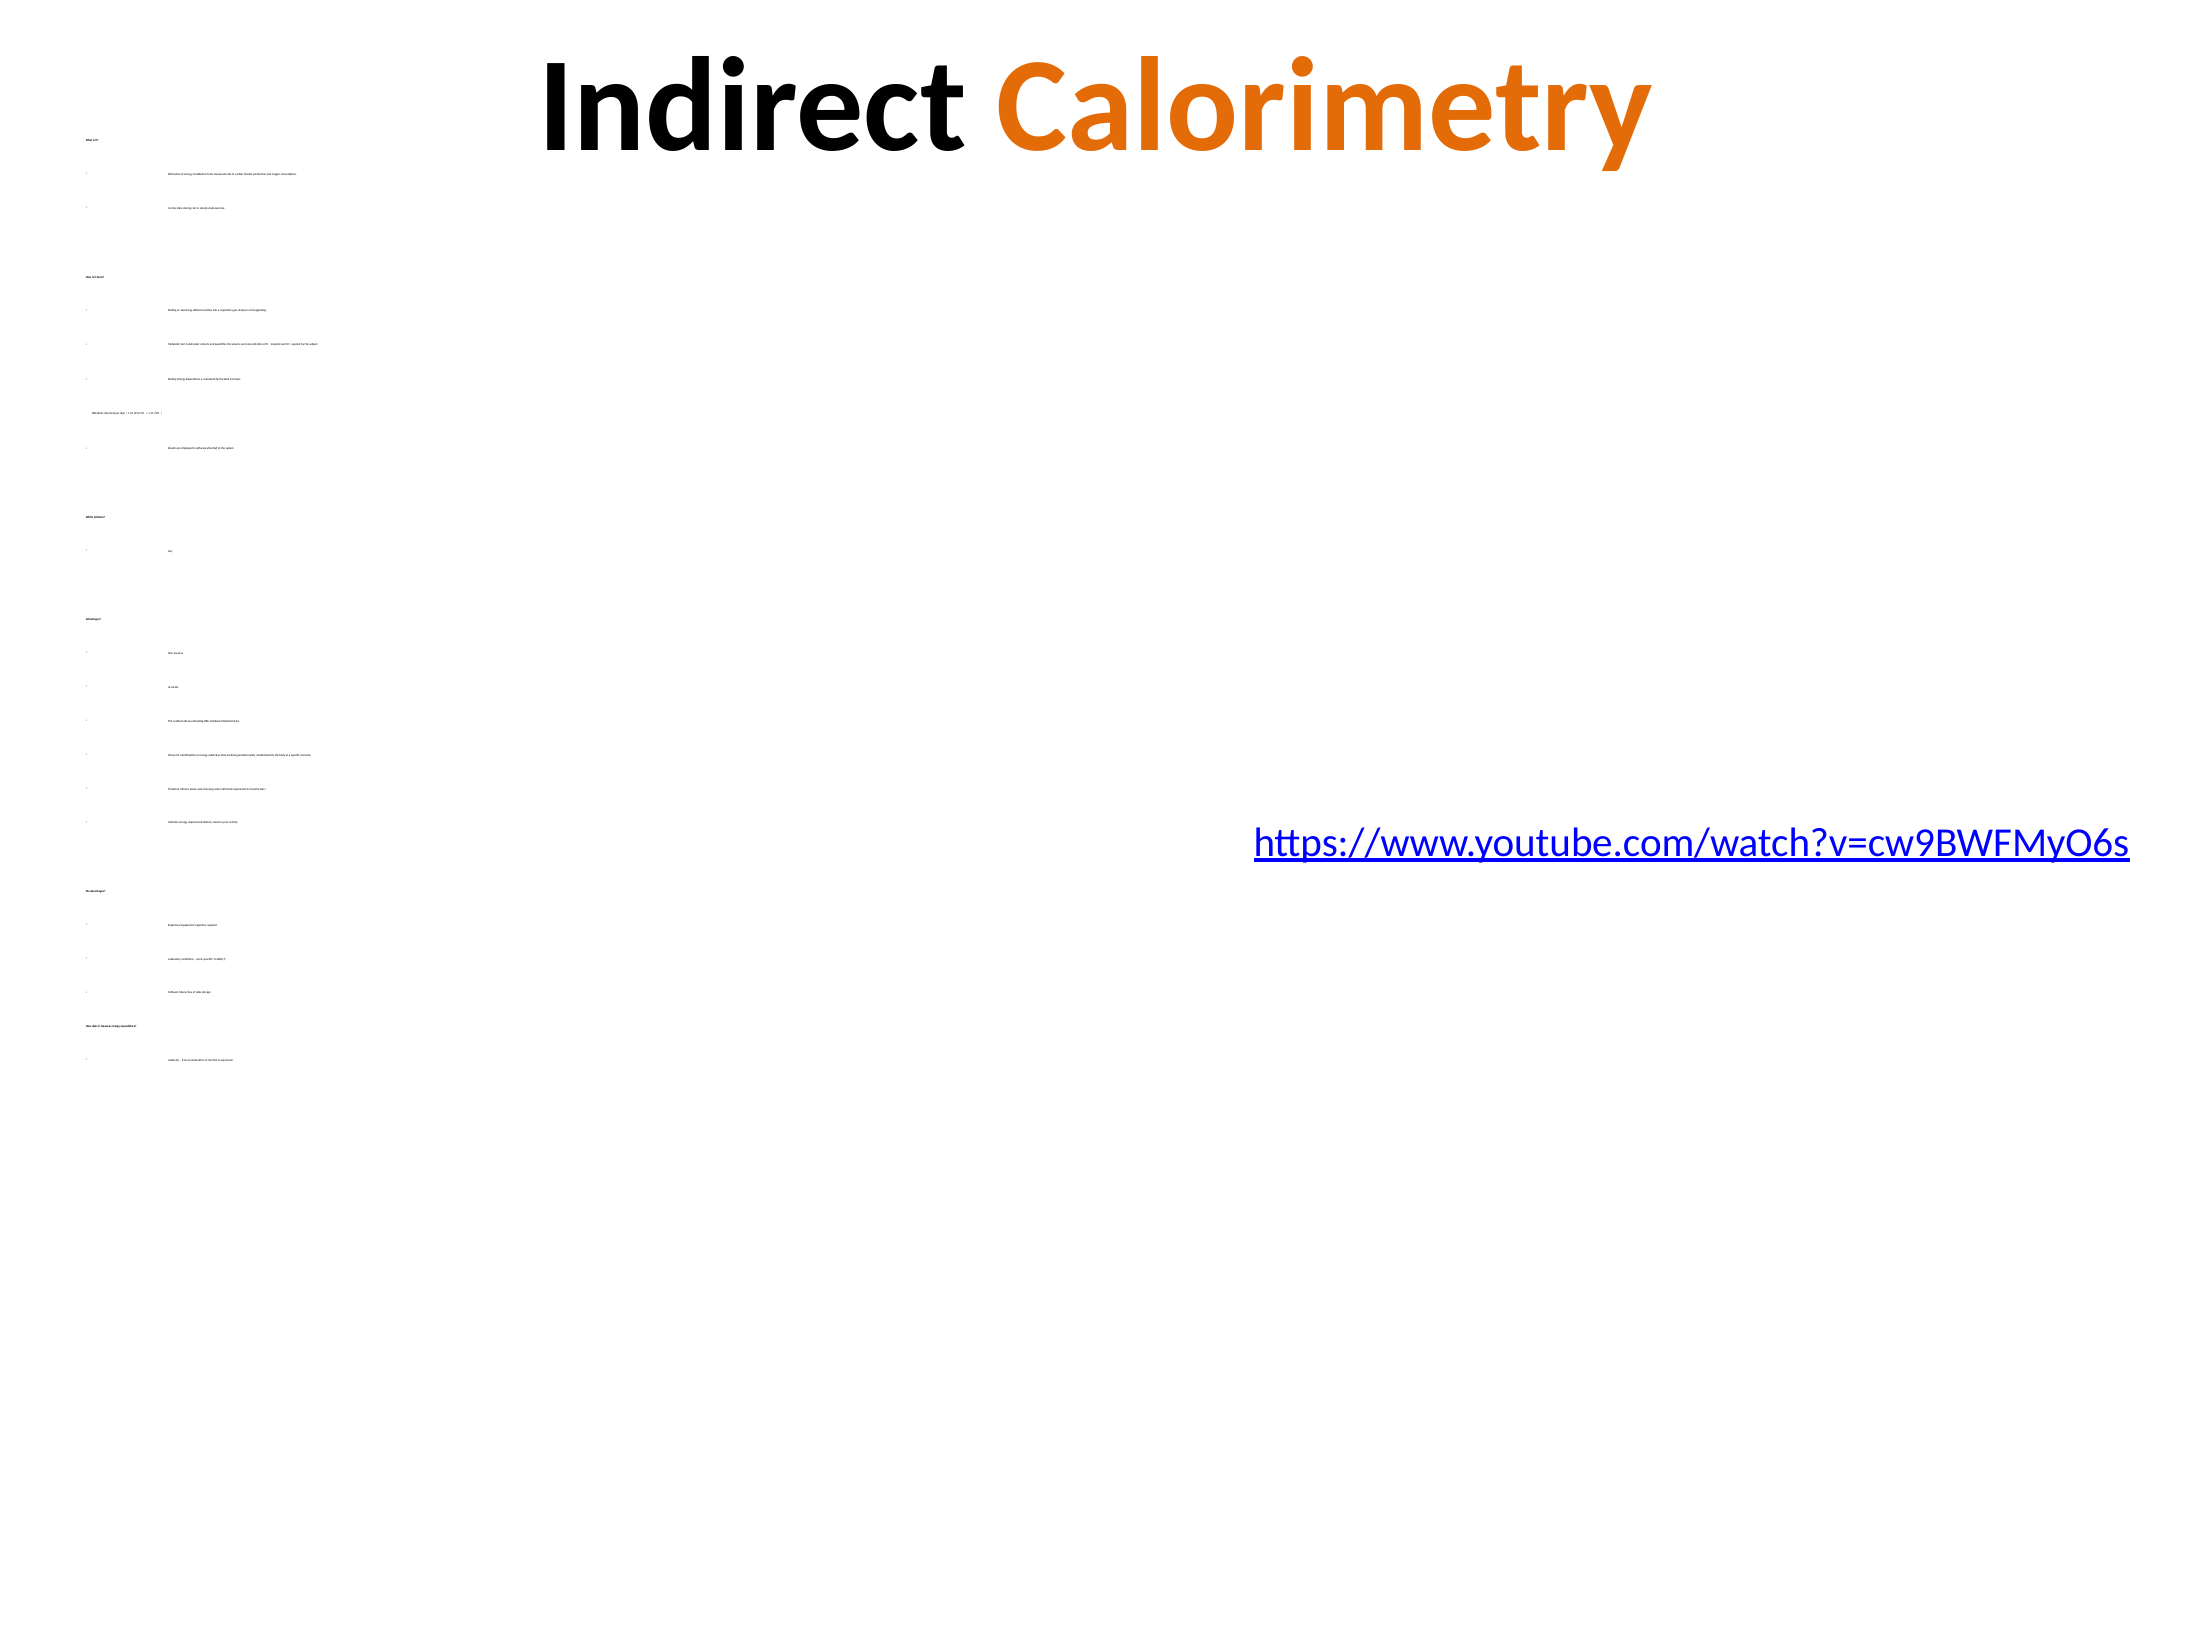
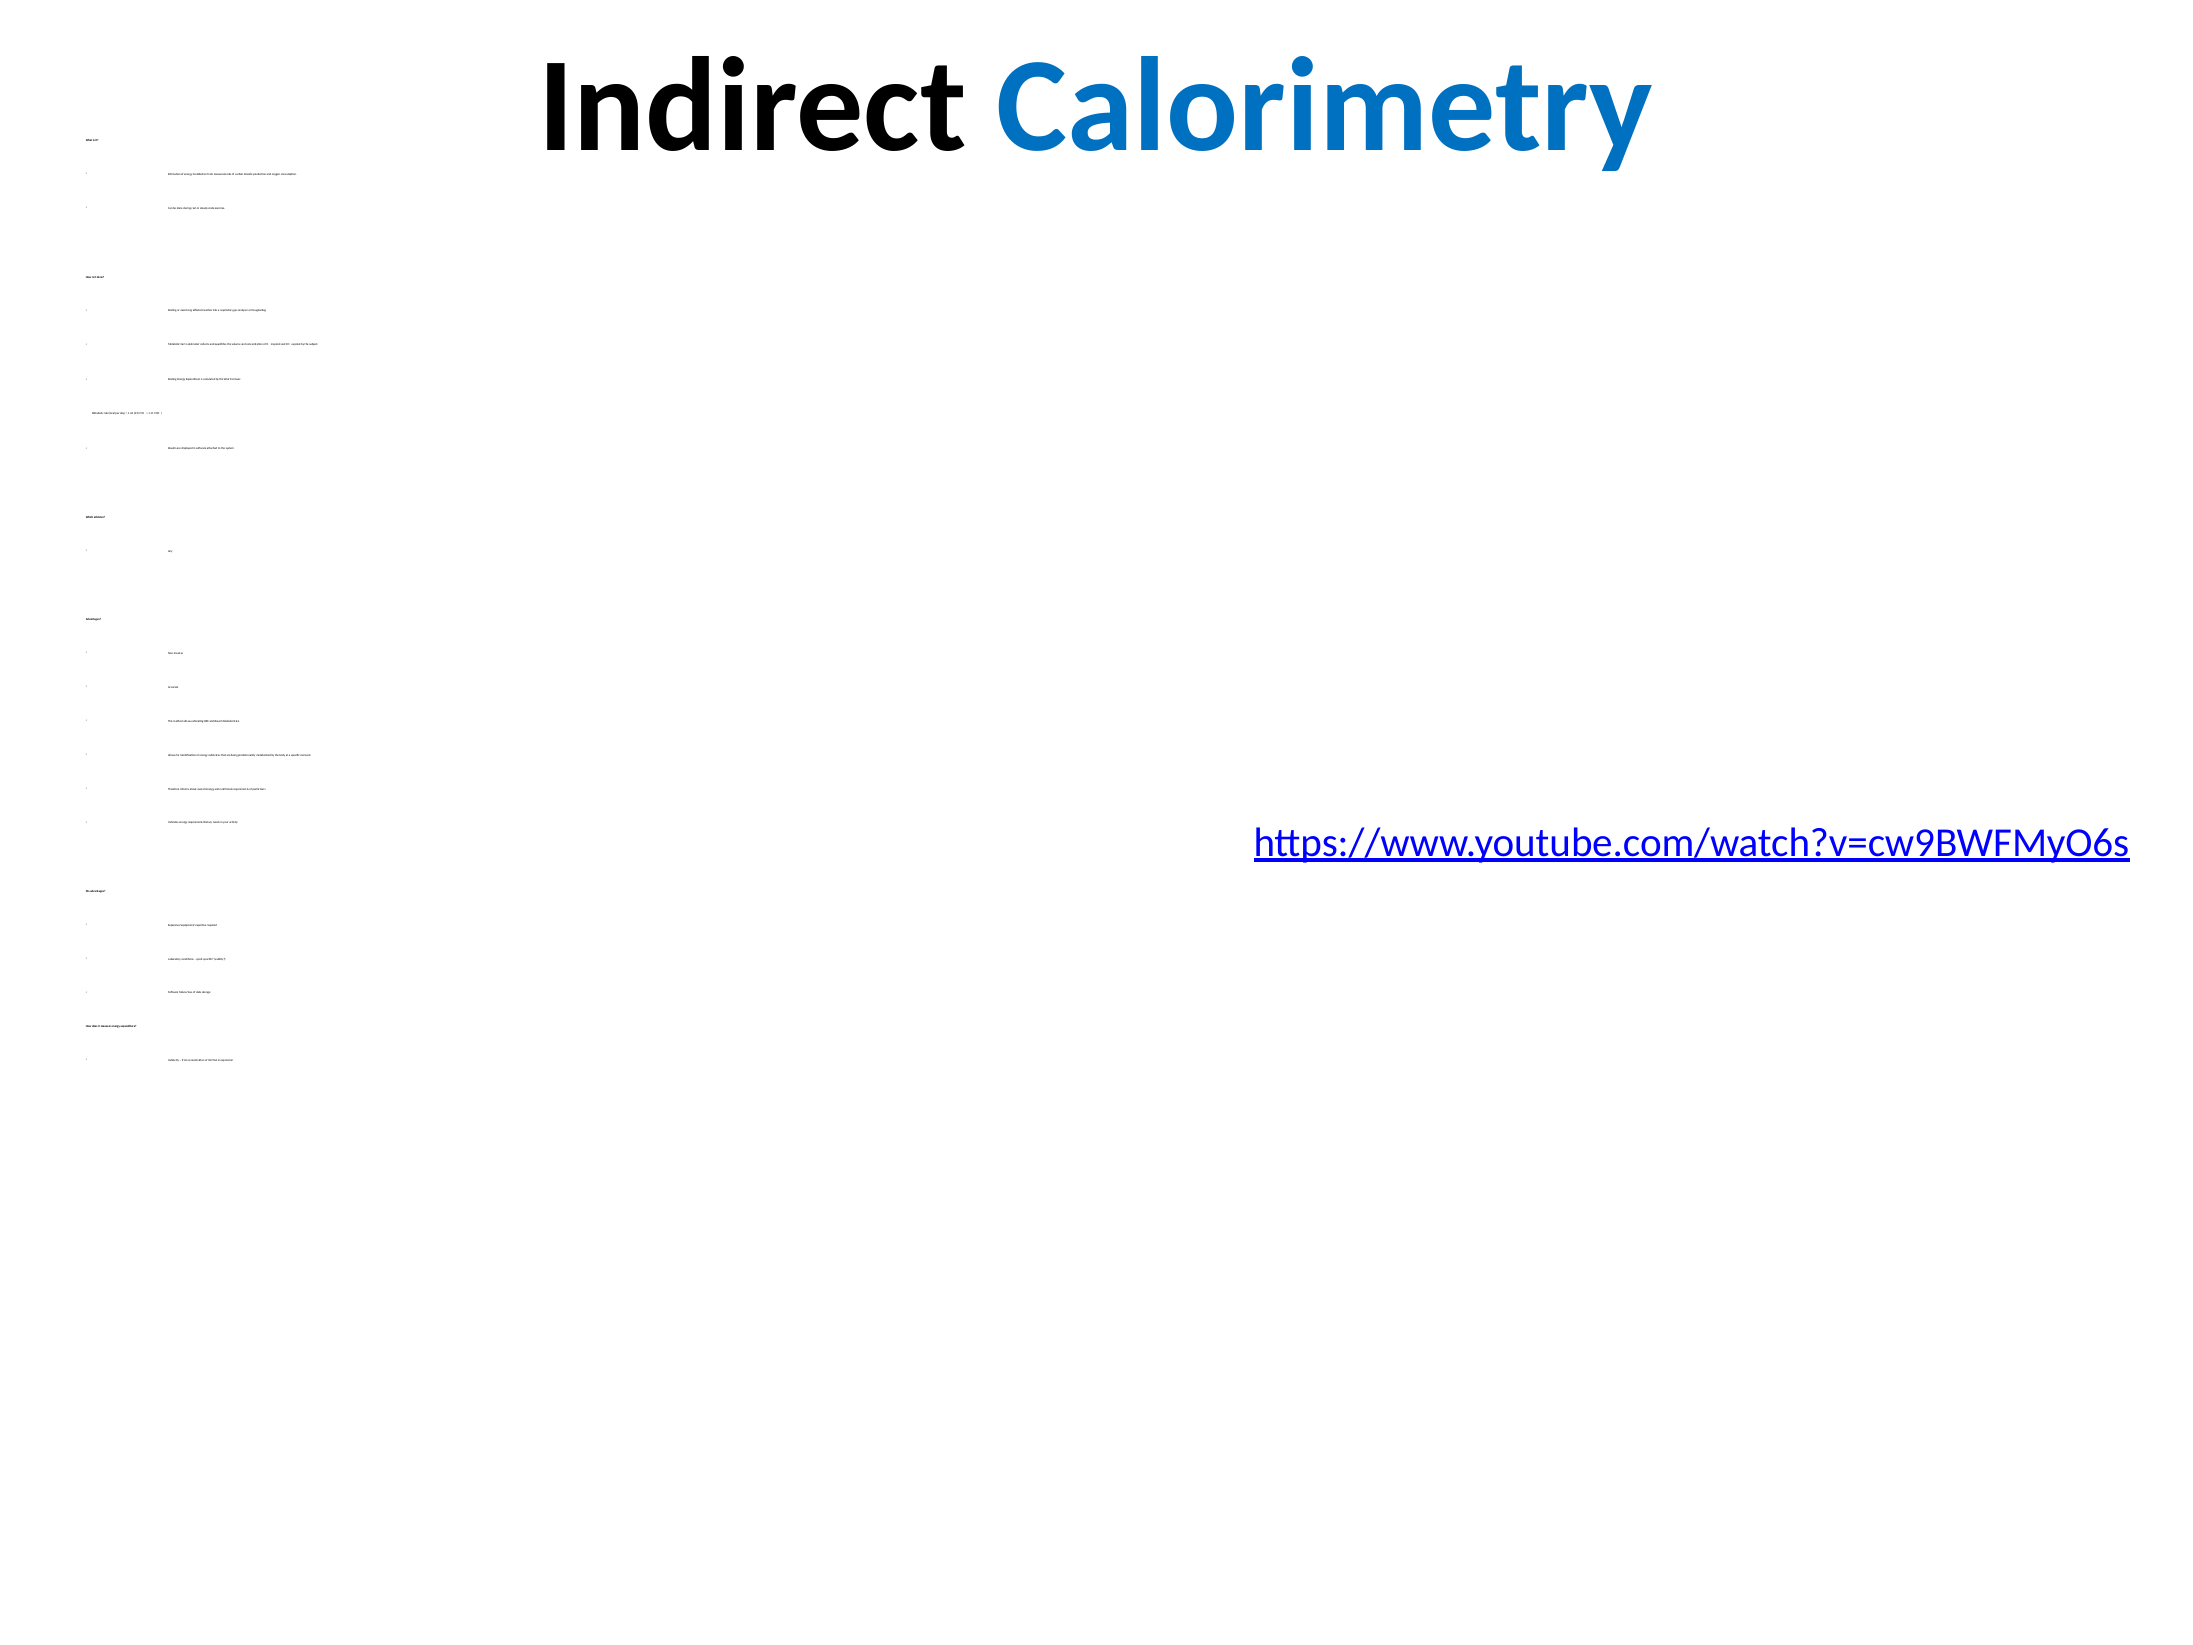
Calorimetry colour: orange -> blue
